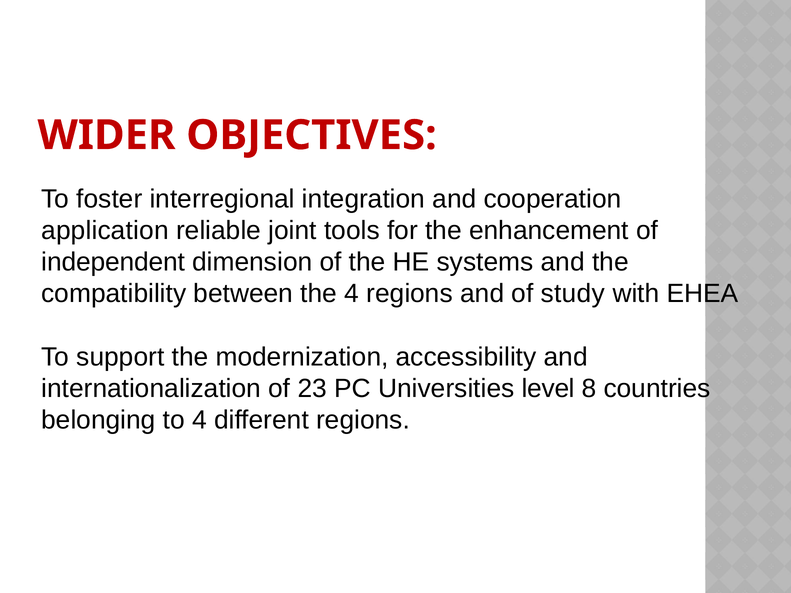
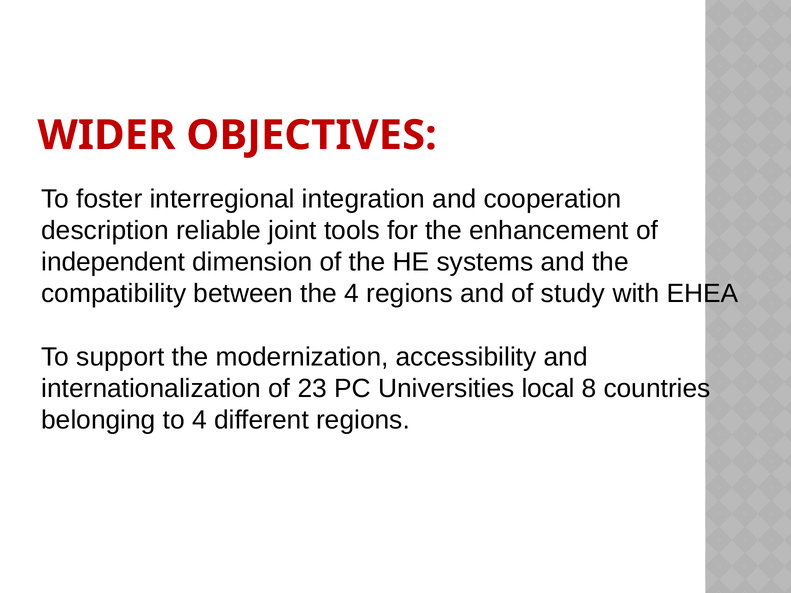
application: application -> description
level: level -> local
